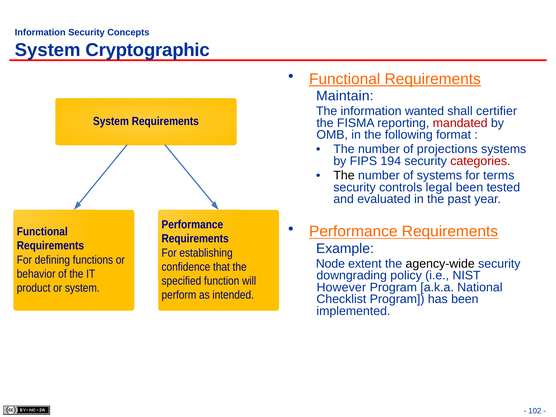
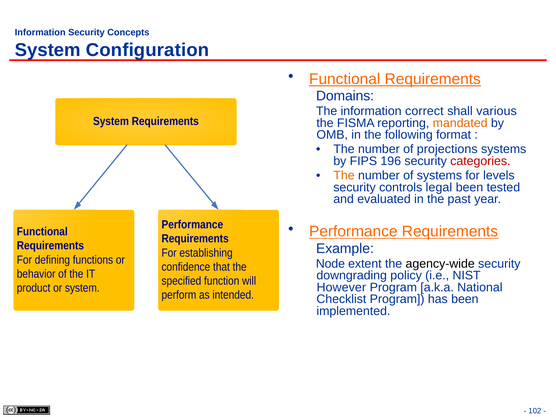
Cryptographic: Cryptographic -> Configuration
Maintain: Maintain -> Domains
wanted: wanted -> correct
certifier: certifier -> various
mandated colour: red -> orange
194: 194 -> 196
The at (344, 175) colour: black -> orange
terms: terms -> levels
